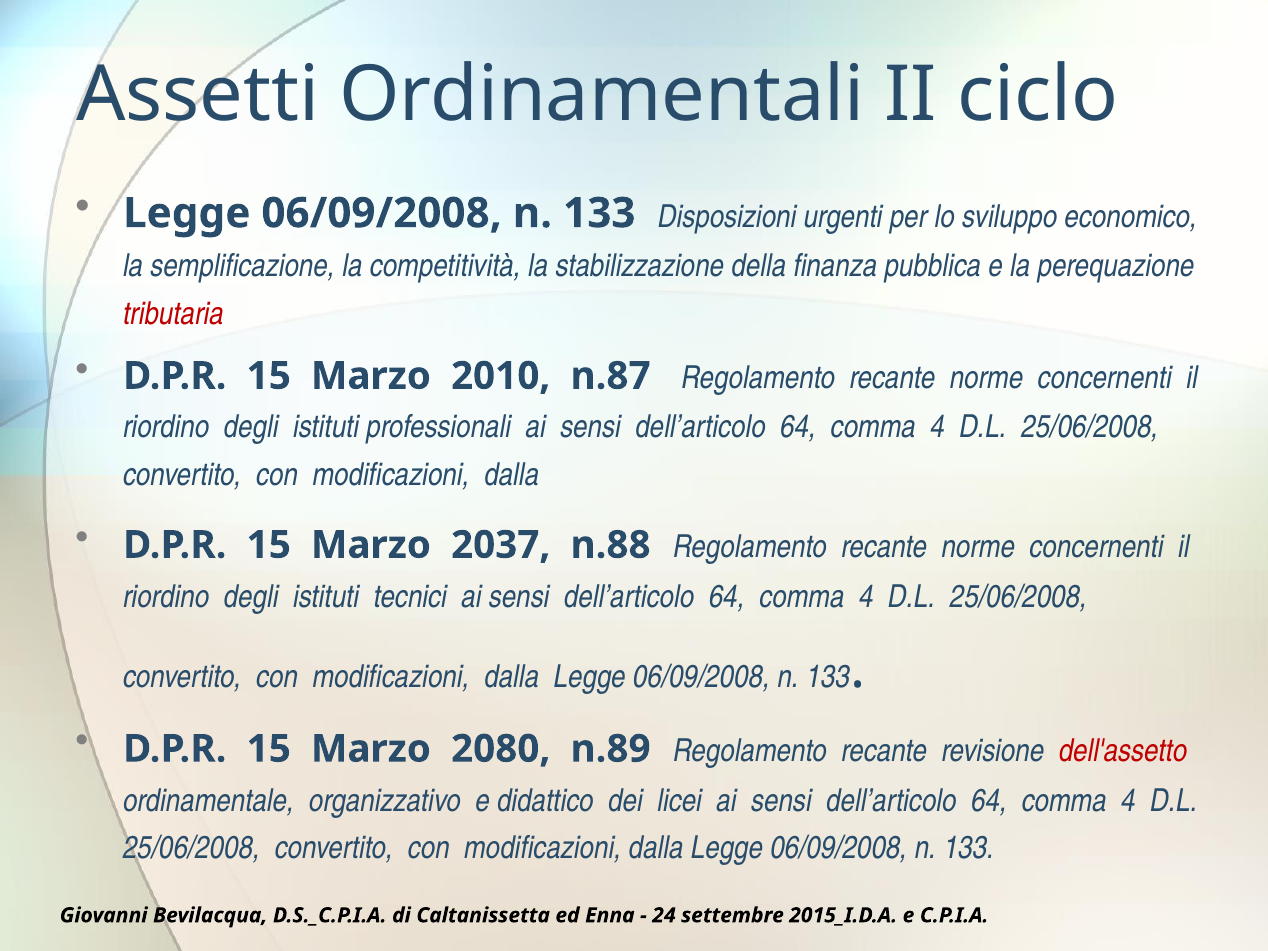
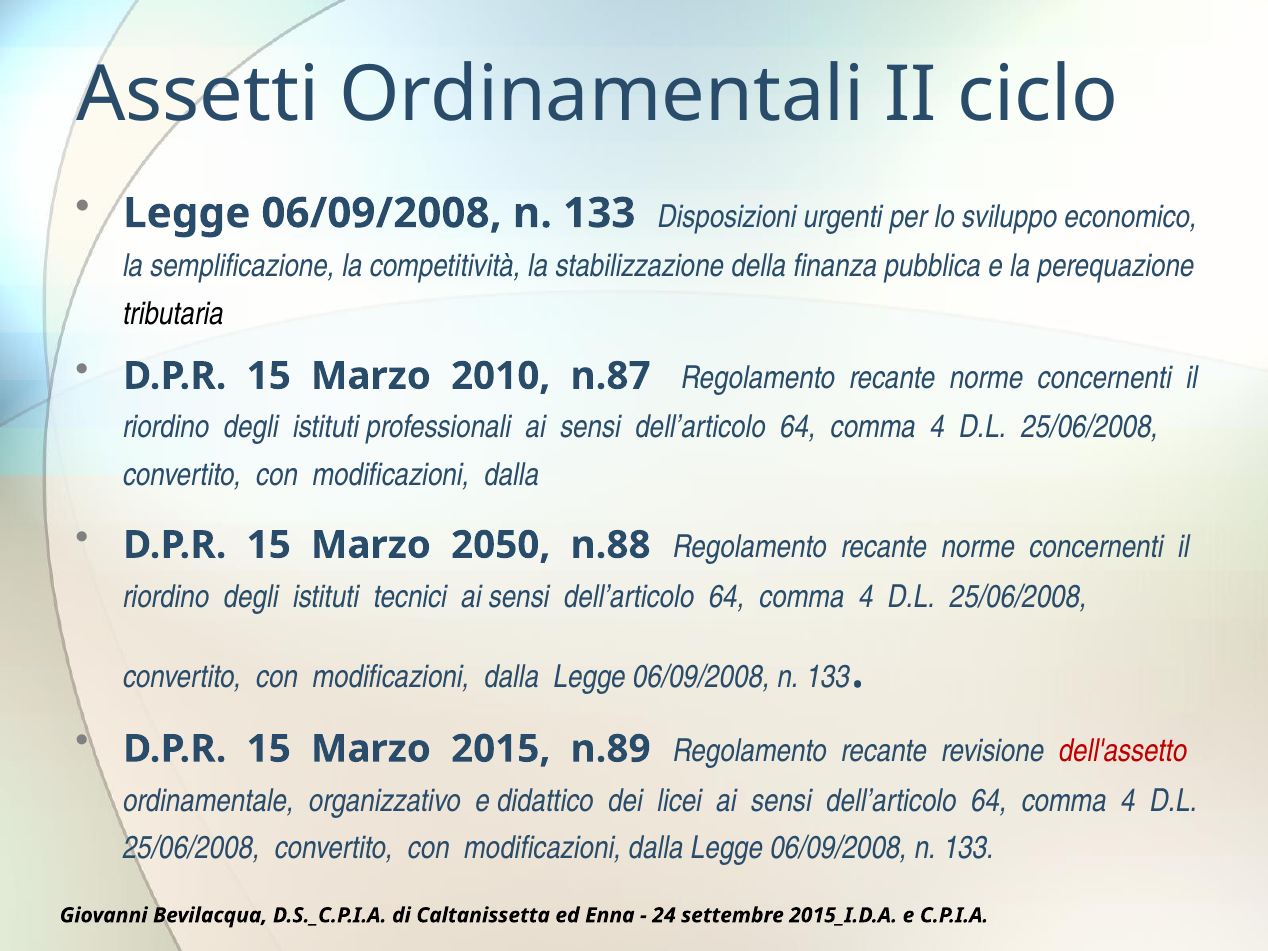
tributaria colour: red -> black
2037: 2037 -> 2050
2080: 2080 -> 2015
